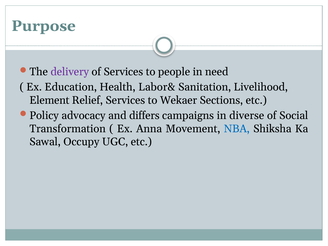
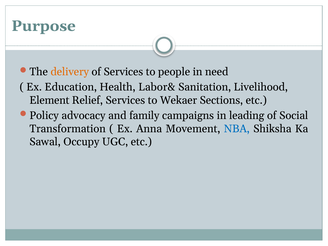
delivery colour: purple -> orange
differs: differs -> family
diverse: diverse -> leading
